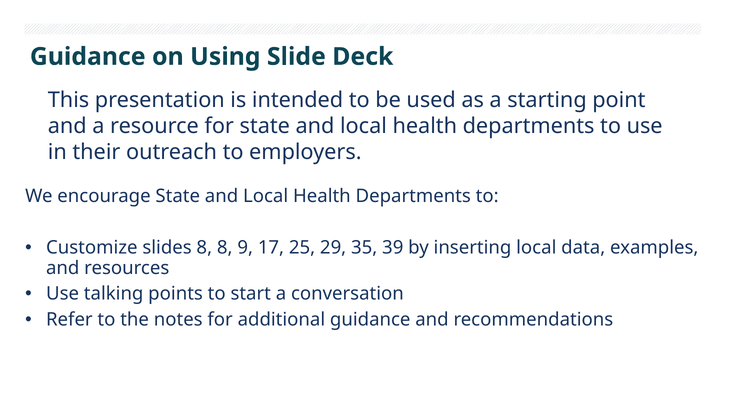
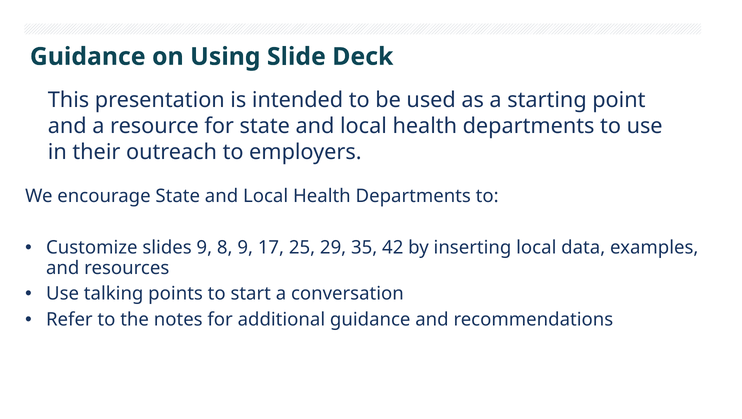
slides 8: 8 -> 9
39: 39 -> 42
